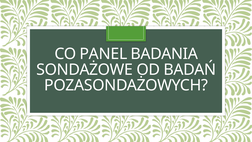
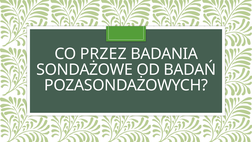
PANEL: PANEL -> PRZEZ
